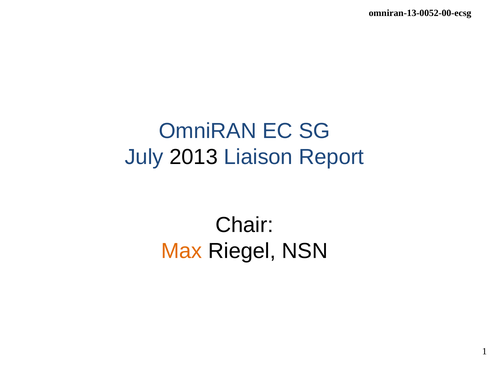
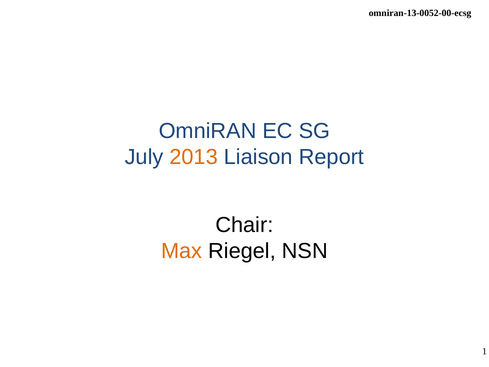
2013 colour: black -> orange
